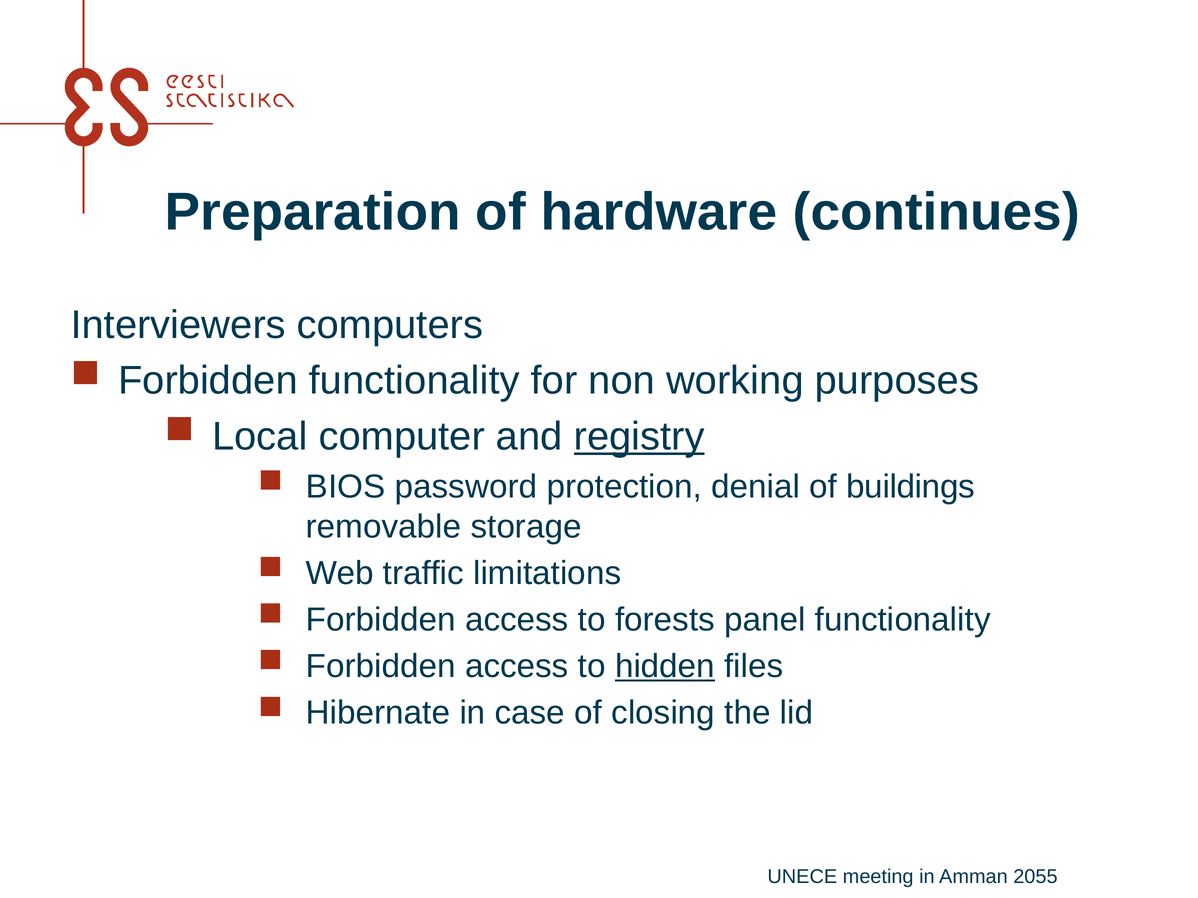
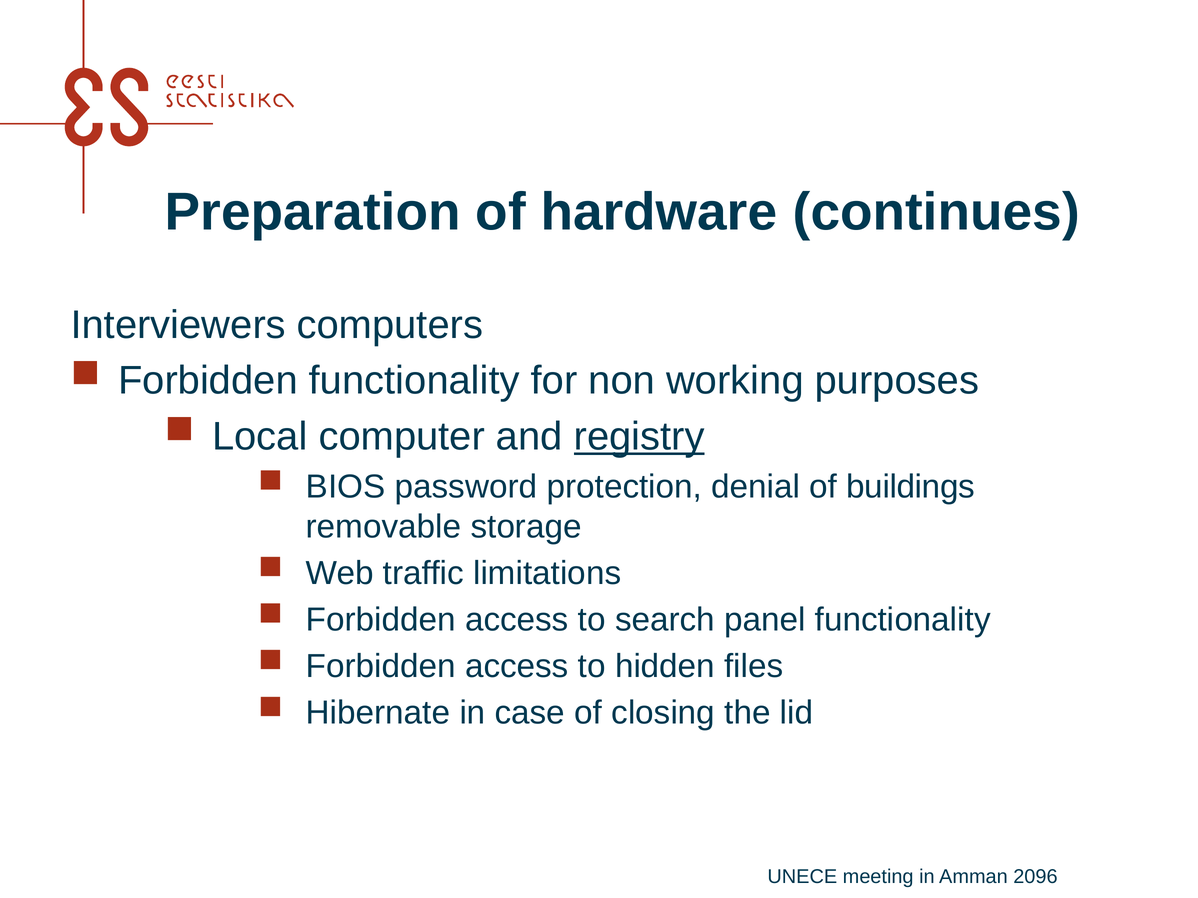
forests: forests -> search
hidden underline: present -> none
2055: 2055 -> 2096
